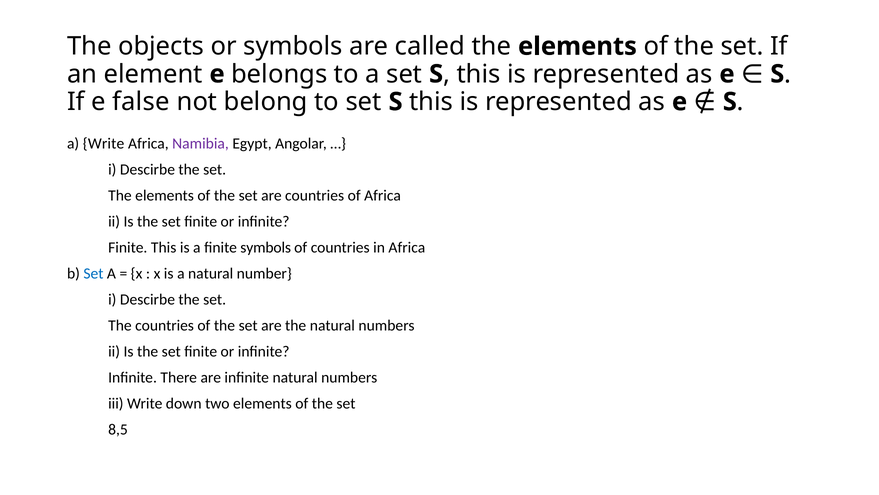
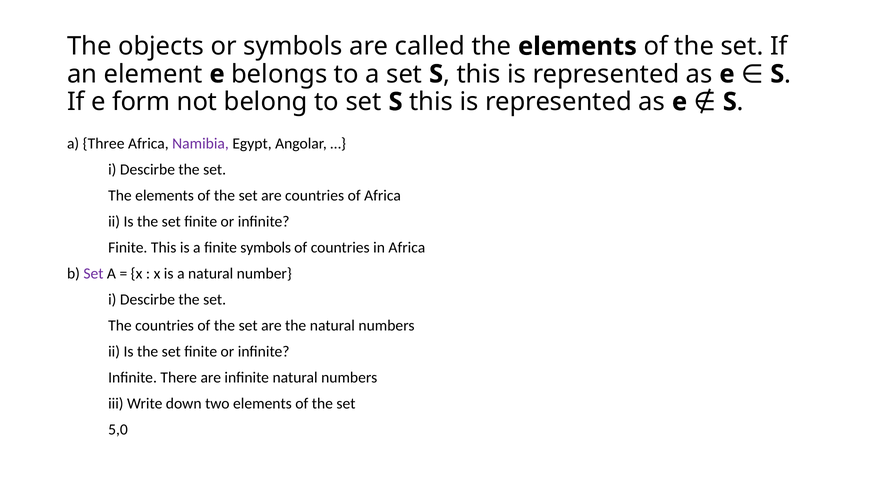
false: false -> form
a Write: Write -> Three
Set at (93, 273) colour: blue -> purple
8,5: 8,5 -> 5,0
